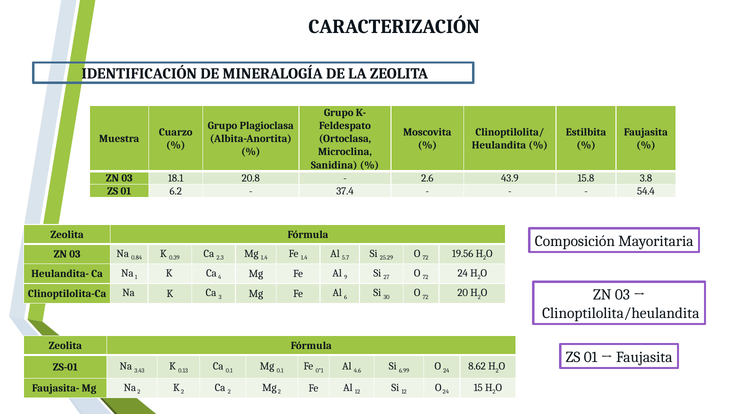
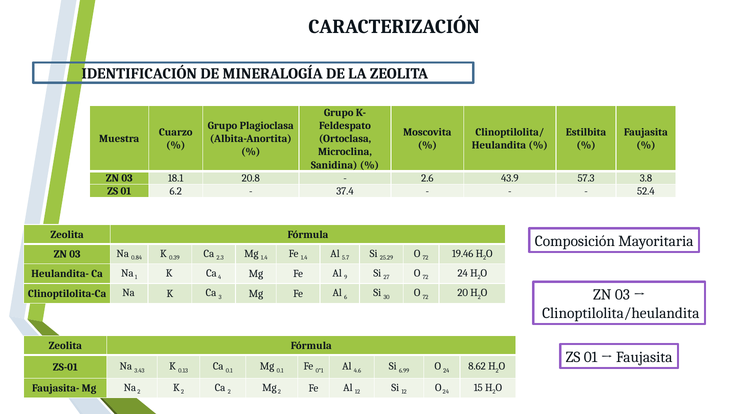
15.8: 15.8 -> 57.3
54.4: 54.4 -> 52.4
19.56: 19.56 -> 19.46
